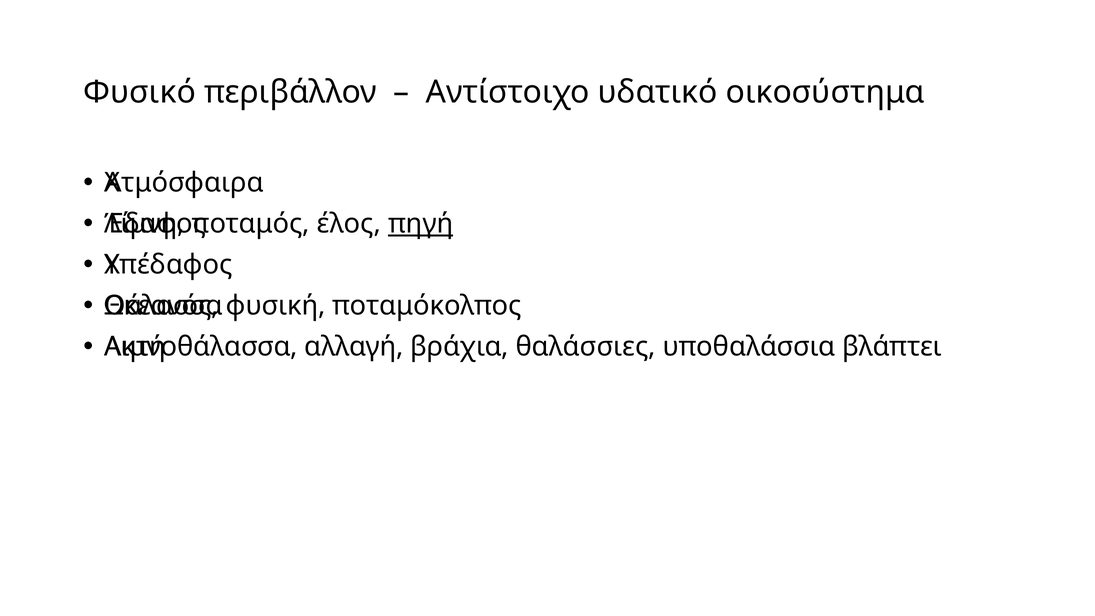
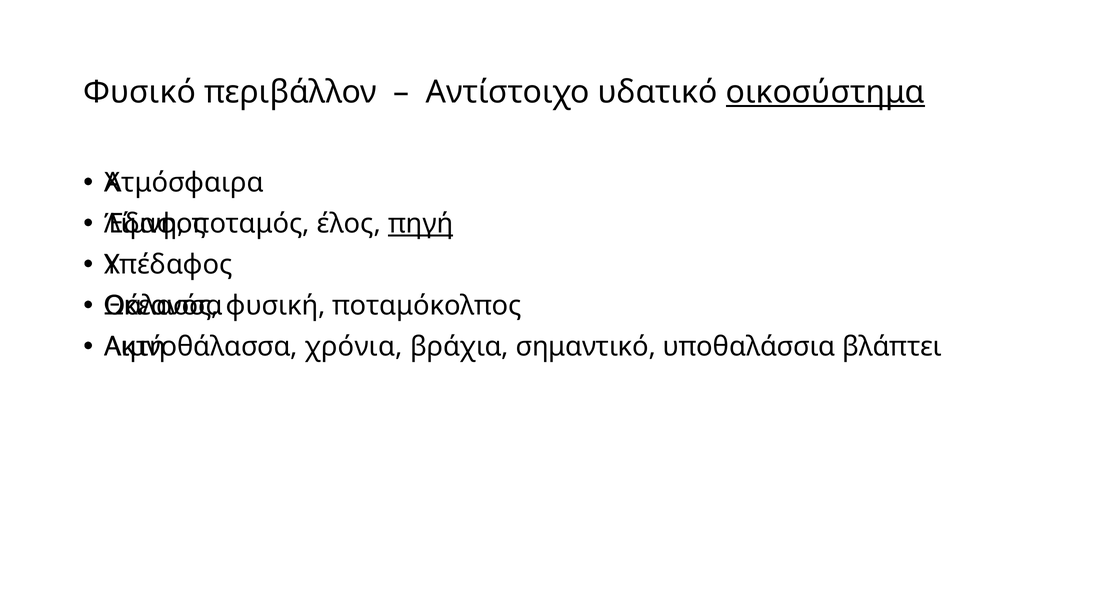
οικοσύστημα underline: none -> present
αλλαγή: αλλαγή -> χρόνια
θαλάσσιες: θαλάσσιες -> σημαντικό
